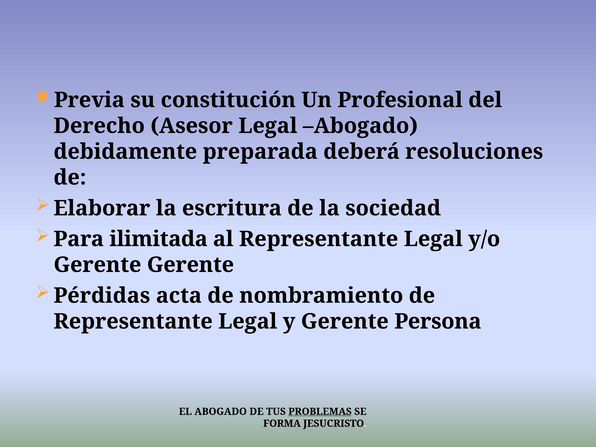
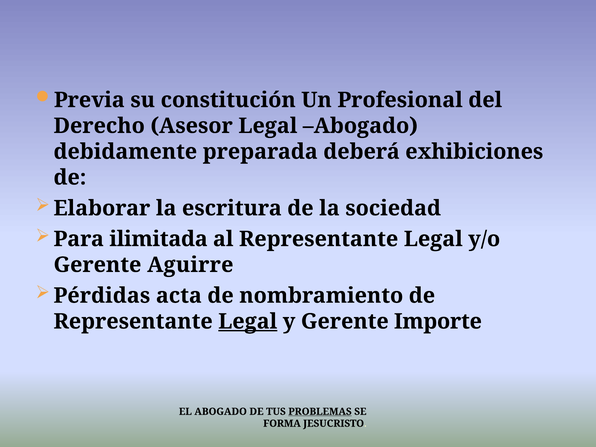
resoluciones: resoluciones -> exhibiciones
Gerente Gerente: Gerente -> Aguirre
Legal at (248, 321) underline: none -> present
Persona: Persona -> Importe
